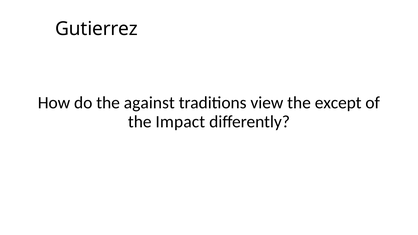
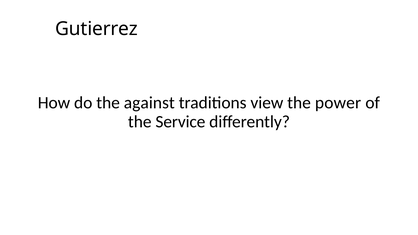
except: except -> power
Impact: Impact -> Service
